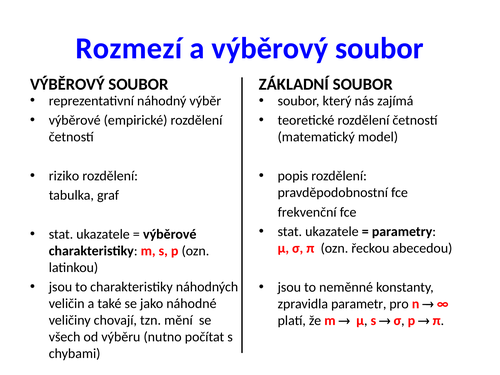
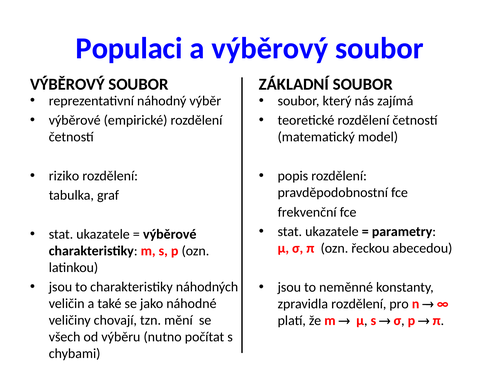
Rozmezí: Rozmezí -> Populaci
zpravidla parametr: parametr -> rozdělení
